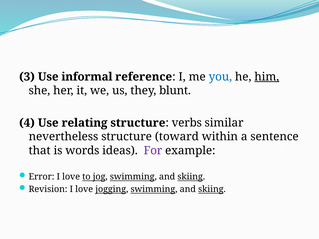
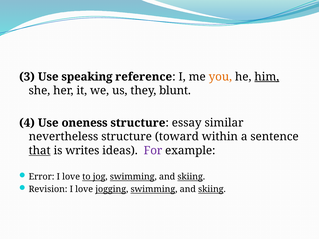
informal: informal -> speaking
you colour: blue -> orange
relating: relating -> oneness
verbs: verbs -> essay
that underline: none -> present
words: words -> writes
